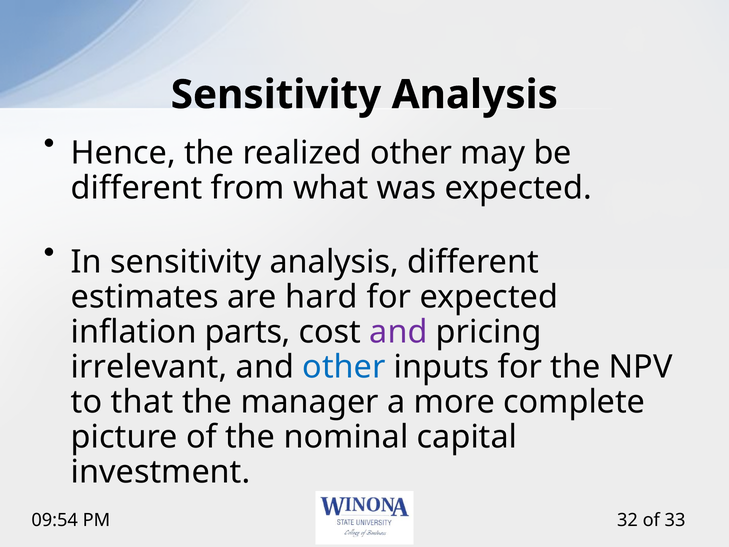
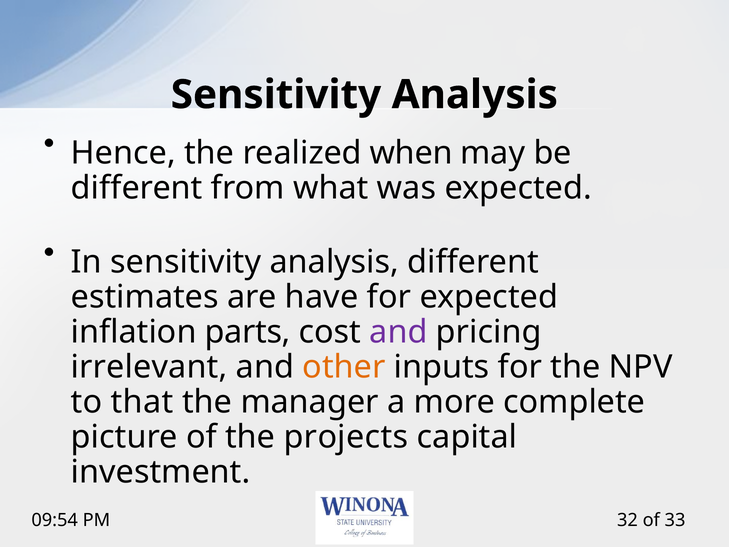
realized other: other -> when
hard: hard -> have
other at (344, 367) colour: blue -> orange
nominal: nominal -> projects
